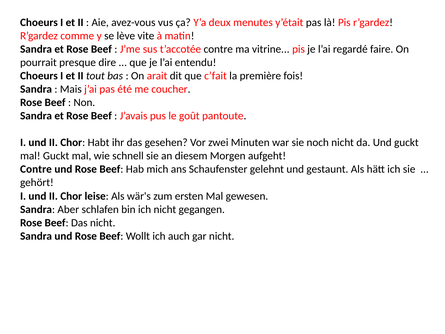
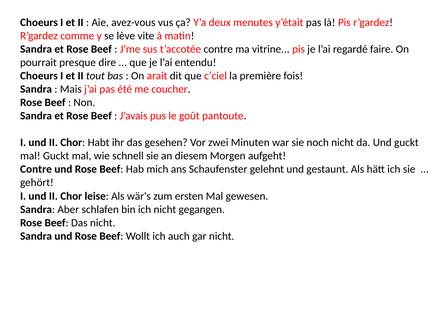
c’fait: c’fait -> c’ciel
